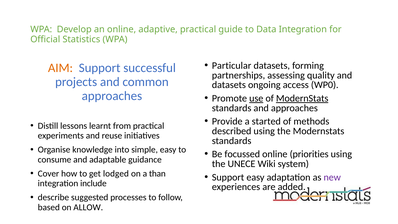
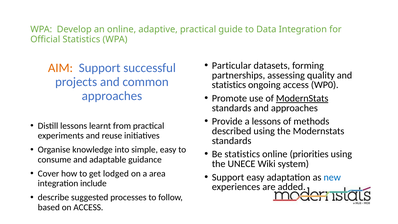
datasets at (229, 85): datasets -> statistics
use underline: present -> none
a started: started -> lessons
Be focussed: focussed -> statistics
than: than -> area
new colour: purple -> blue
on ALLOW: ALLOW -> ACCESS
